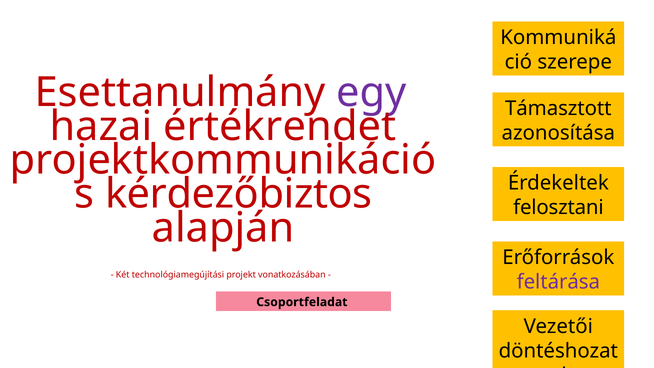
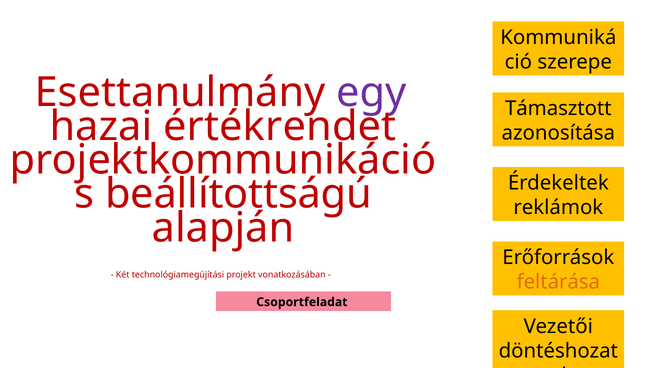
kérdezőbiztos: kérdezőbiztos -> beállítottságú
felosztani: felosztani -> reklámok
feltárása colour: purple -> orange
